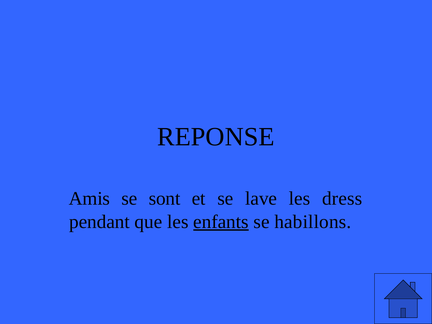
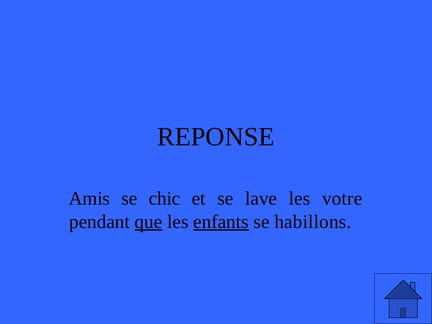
sont: sont -> chic
dress: dress -> votre
que underline: none -> present
